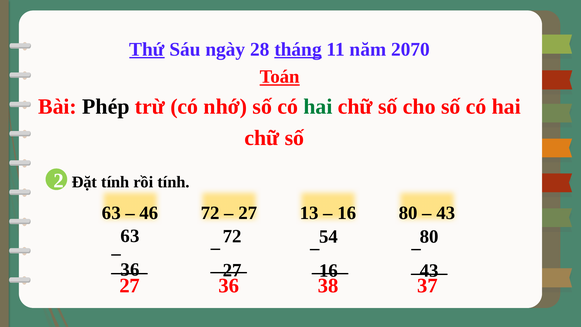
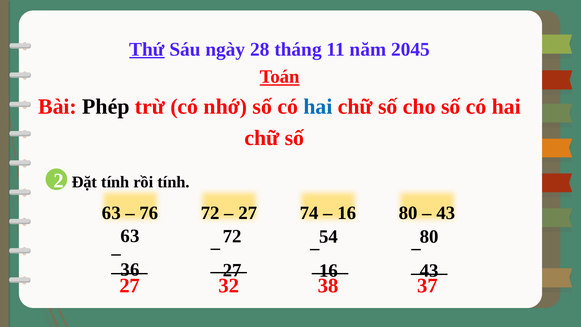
tháng underline: present -> none
2070: 2070 -> 2045
hai at (318, 106) colour: green -> blue
46: 46 -> 76
13: 13 -> 74
27 36: 36 -> 32
